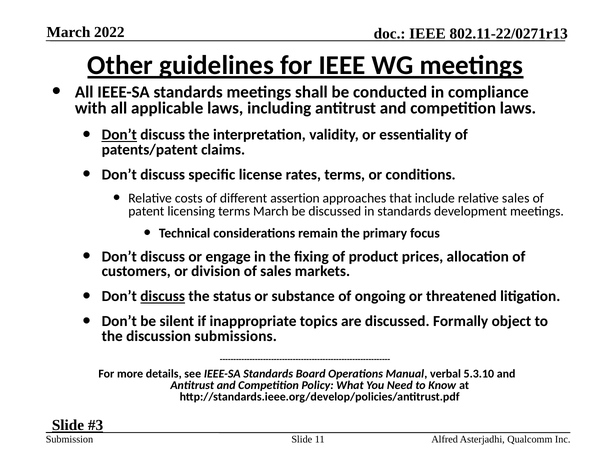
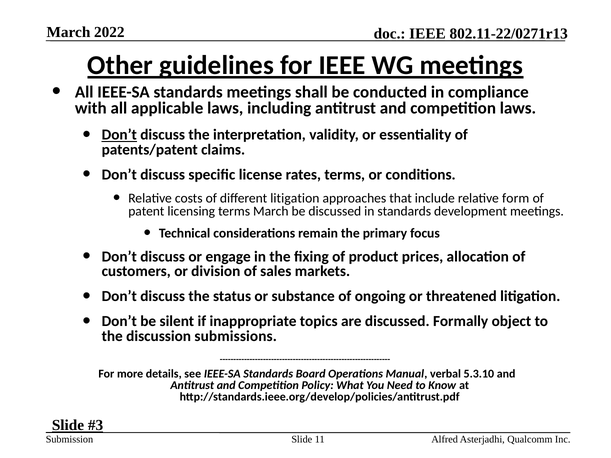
different assertion: assertion -> litigation
relative sales: sales -> form
discuss at (163, 296) underline: present -> none
